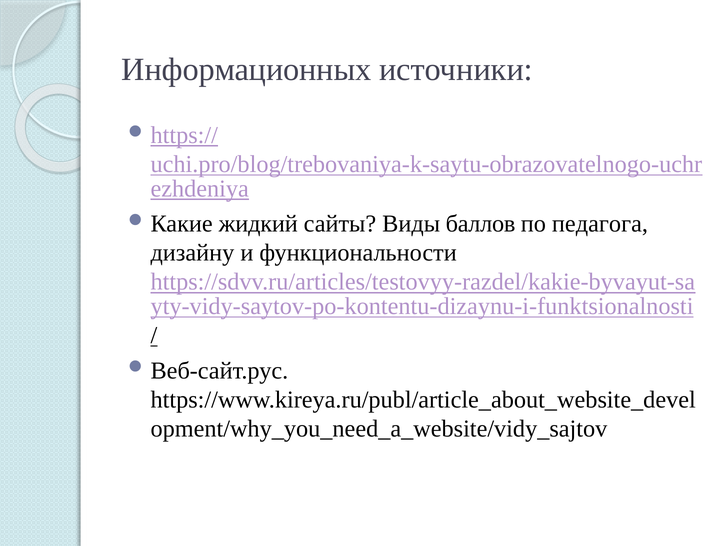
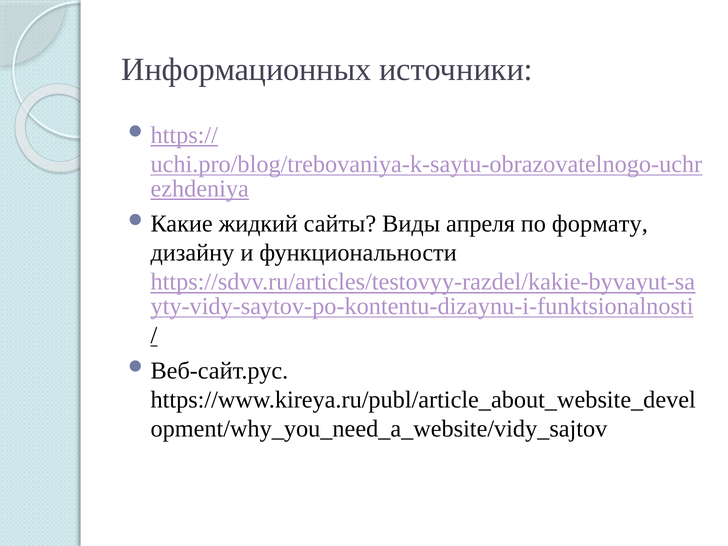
баллов: баллов -> апреля
педагога: педагога -> формату
